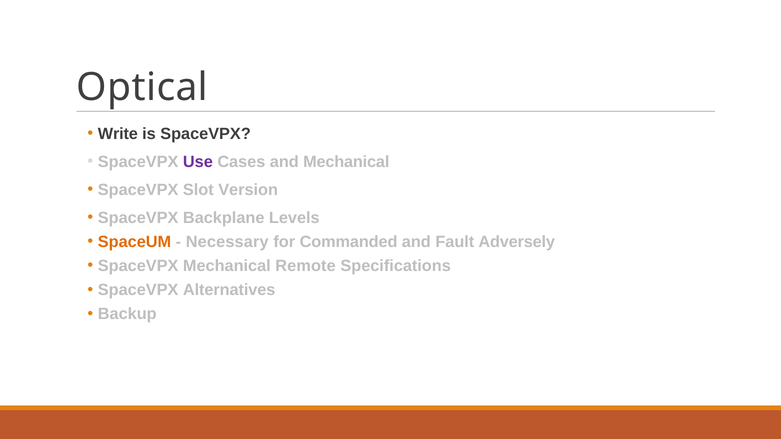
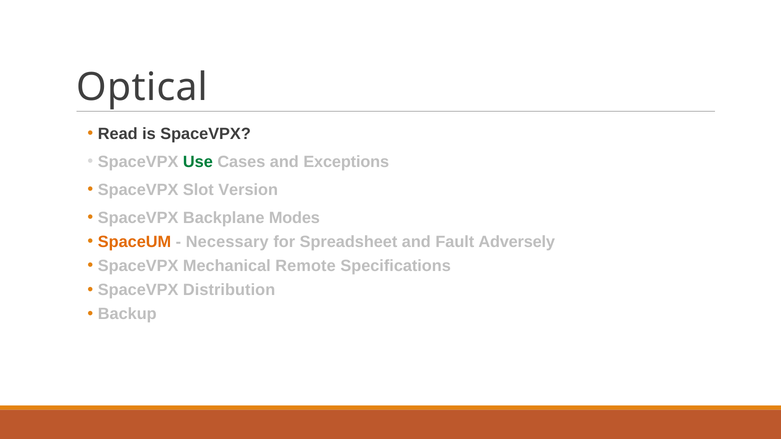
Write: Write -> Read
Use colour: purple -> green
and Mechanical: Mechanical -> Exceptions
Levels: Levels -> Modes
Commanded: Commanded -> Spreadsheet
Alternatives: Alternatives -> Distribution
